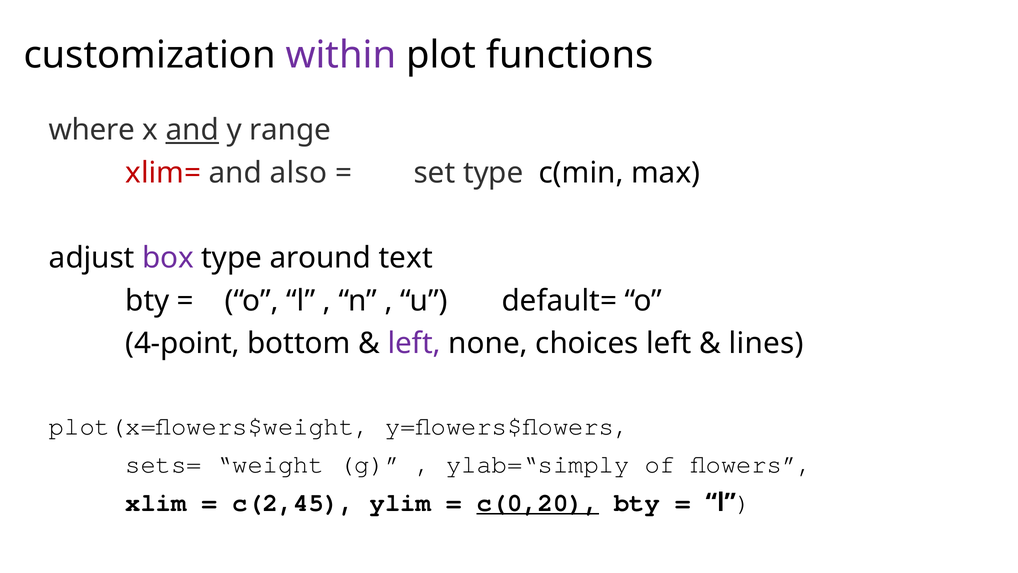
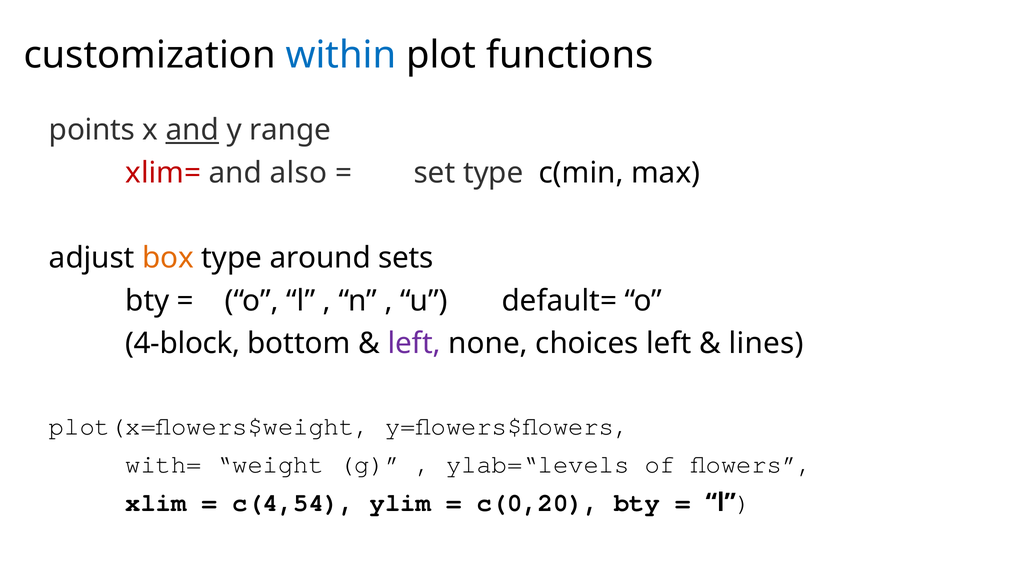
within colour: purple -> blue
where: where -> points
box colour: purple -> orange
text: text -> sets
4-point: 4-point -> 4-block
sets=: sets= -> with=
ylab=“simply: ylab=“simply -> ylab=“levels
c(2,45: c(2,45 -> c(4,54
c(0,20 underline: present -> none
